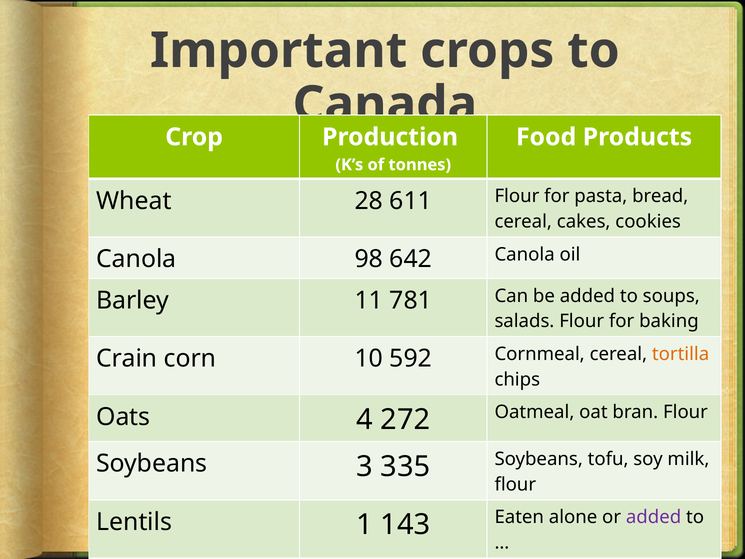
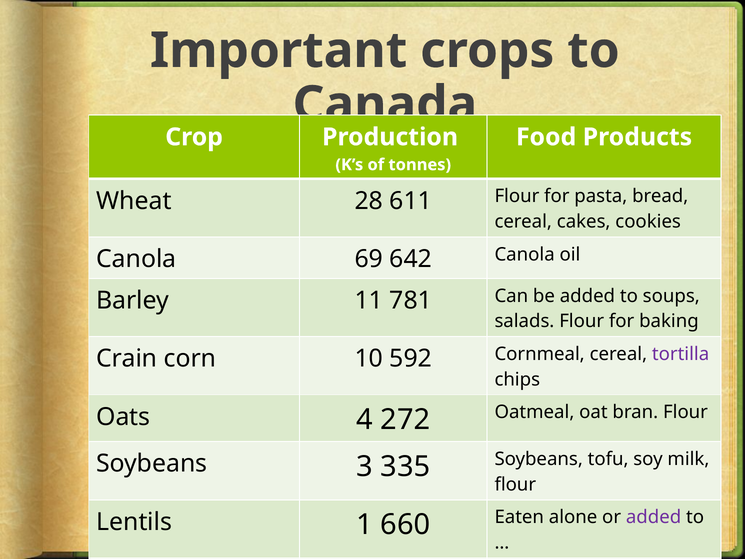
98: 98 -> 69
tortilla colour: orange -> purple
143: 143 -> 660
